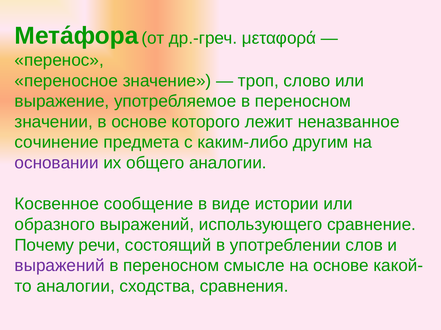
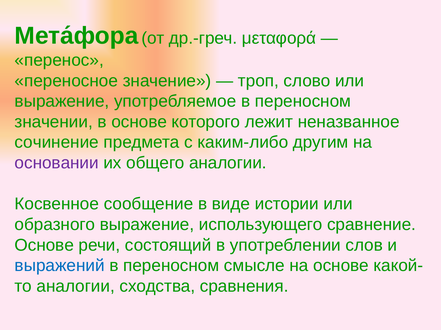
образного выражений: выражений -> выражение
Почему at (44, 246): Почему -> Основе
выражений at (60, 266) colour: purple -> blue
